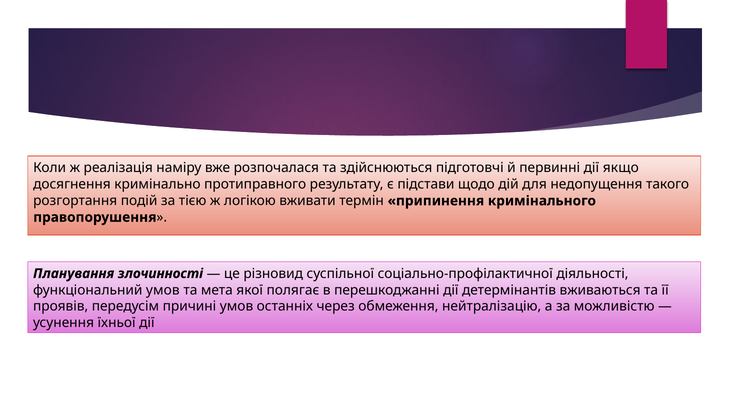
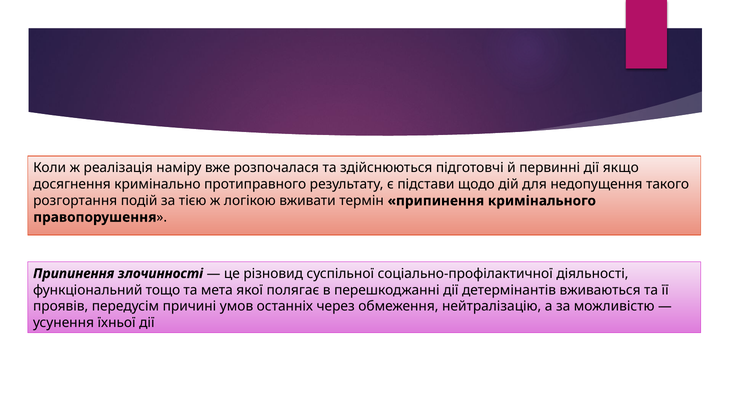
Планування at (74, 274): Планування -> Припинення
функціональний умов: умов -> тощо
